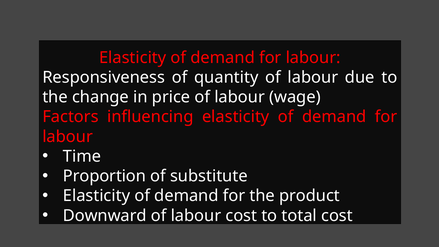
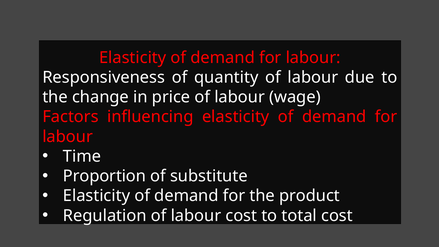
Downward: Downward -> Regulation
